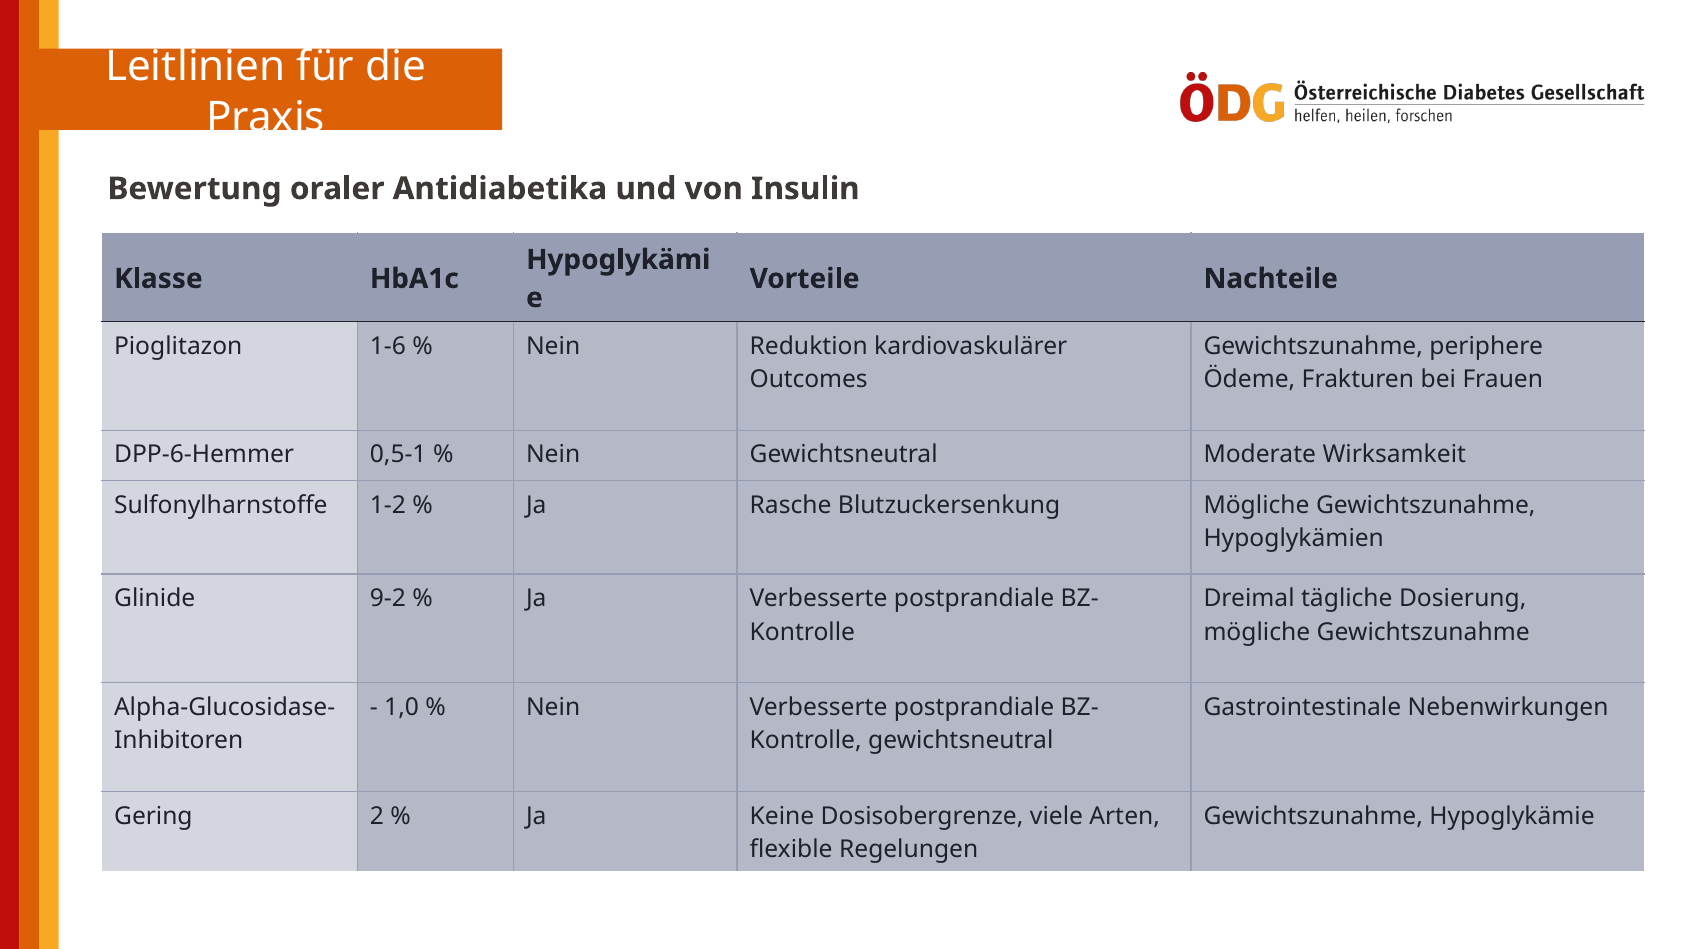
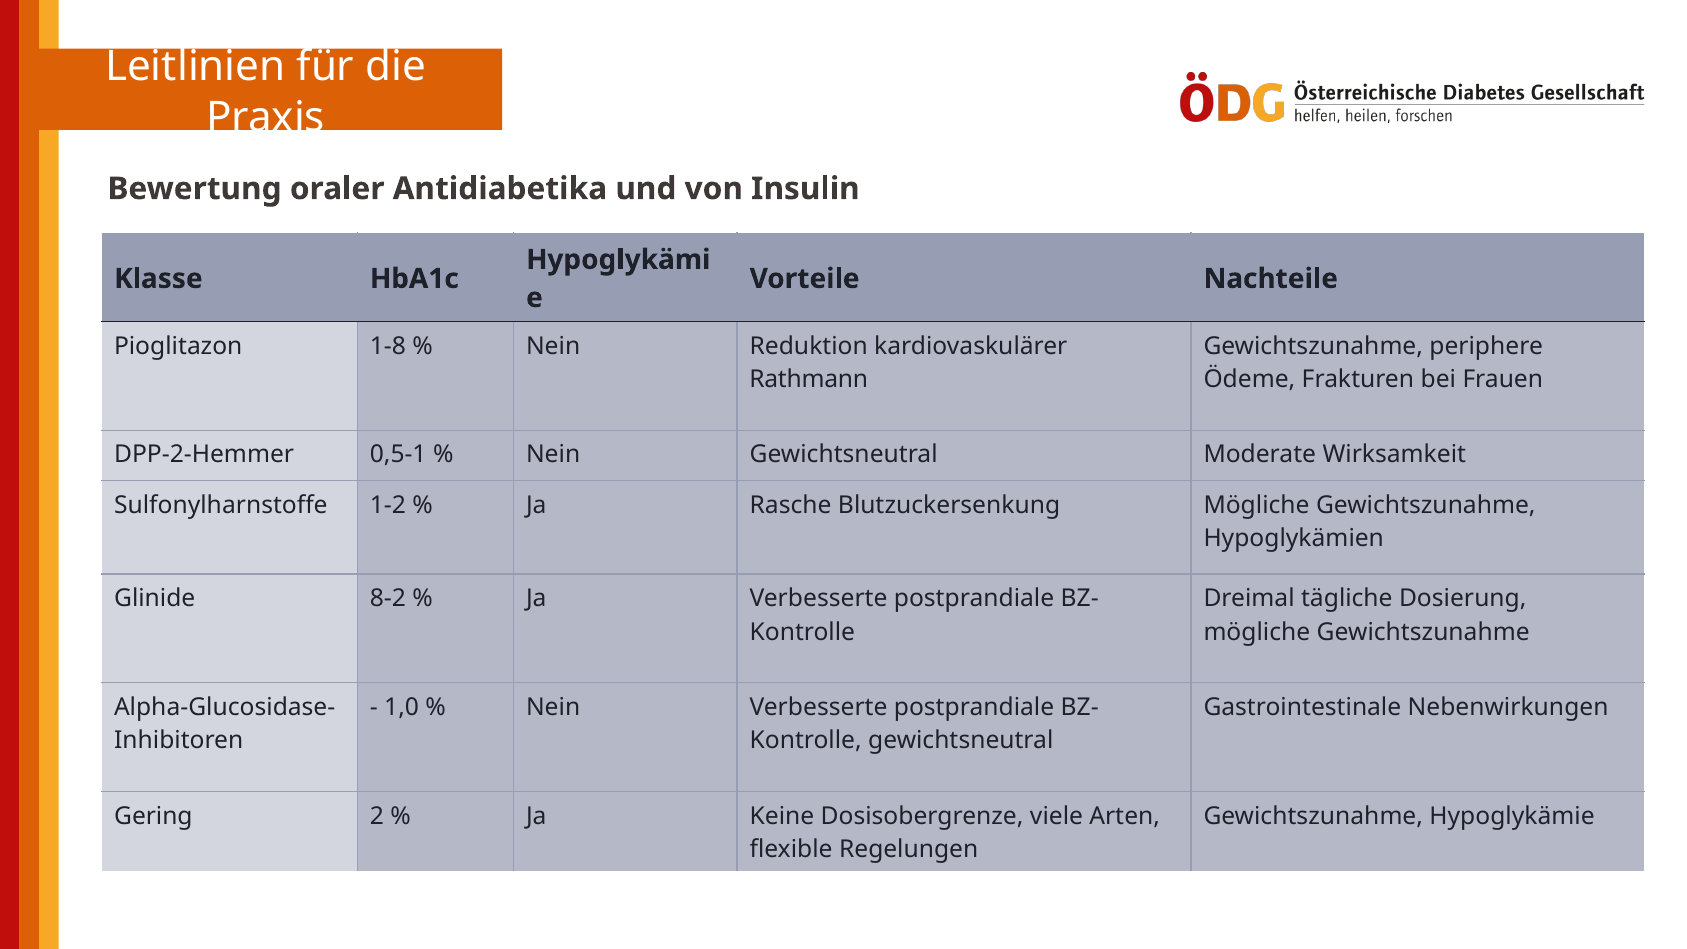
1-6: 1-6 -> 1-8
Outcomes: Outcomes -> Rathmann
DPP-6-Hemmer: DPP-6-Hemmer -> DPP-2-Hemmer
9-2: 9-2 -> 8-2
